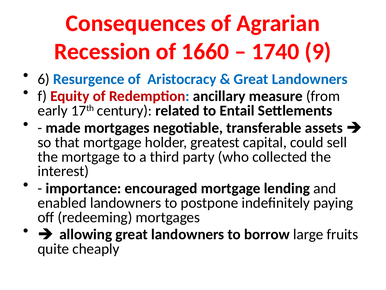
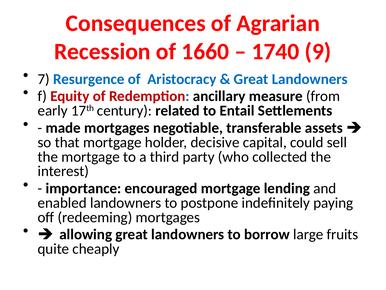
6: 6 -> 7
greatest: greatest -> decisive
